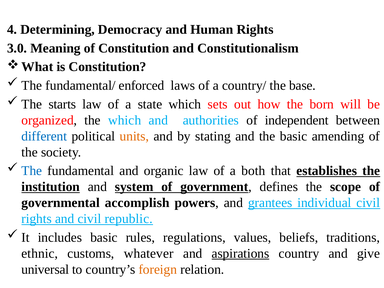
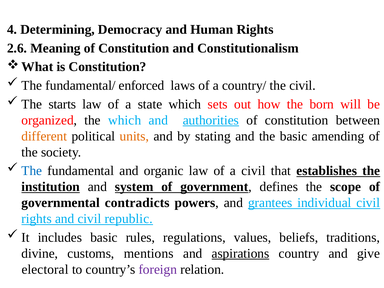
3.0: 3.0 -> 2.6
the base: base -> civil
authorities underline: none -> present
independent at (297, 120): independent -> constitution
different colour: blue -> orange
a both: both -> civil
accomplish: accomplish -> contradicts
ethnic: ethnic -> divine
whatever: whatever -> mentions
universal: universal -> electoral
foreign colour: orange -> purple
